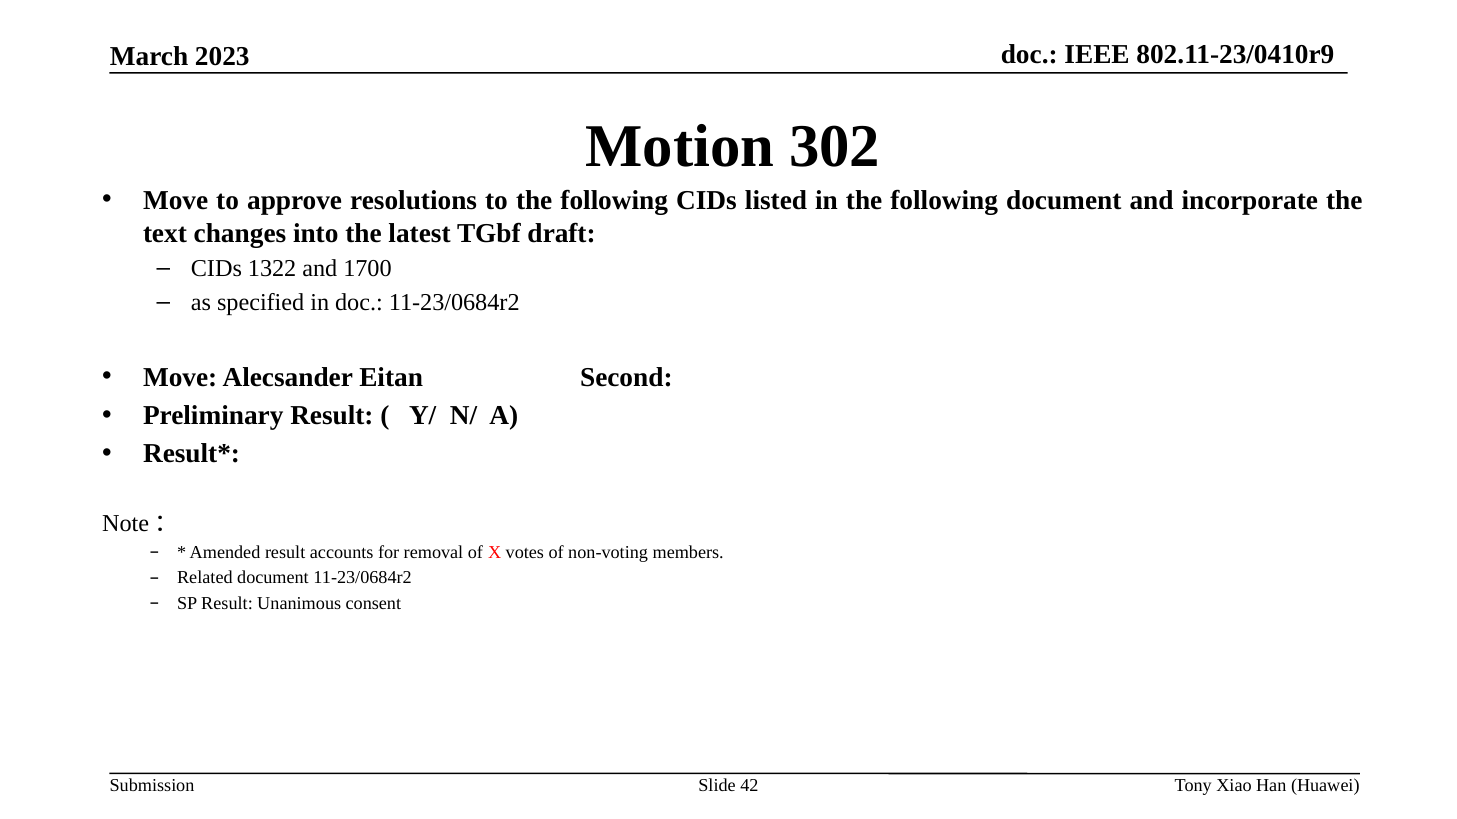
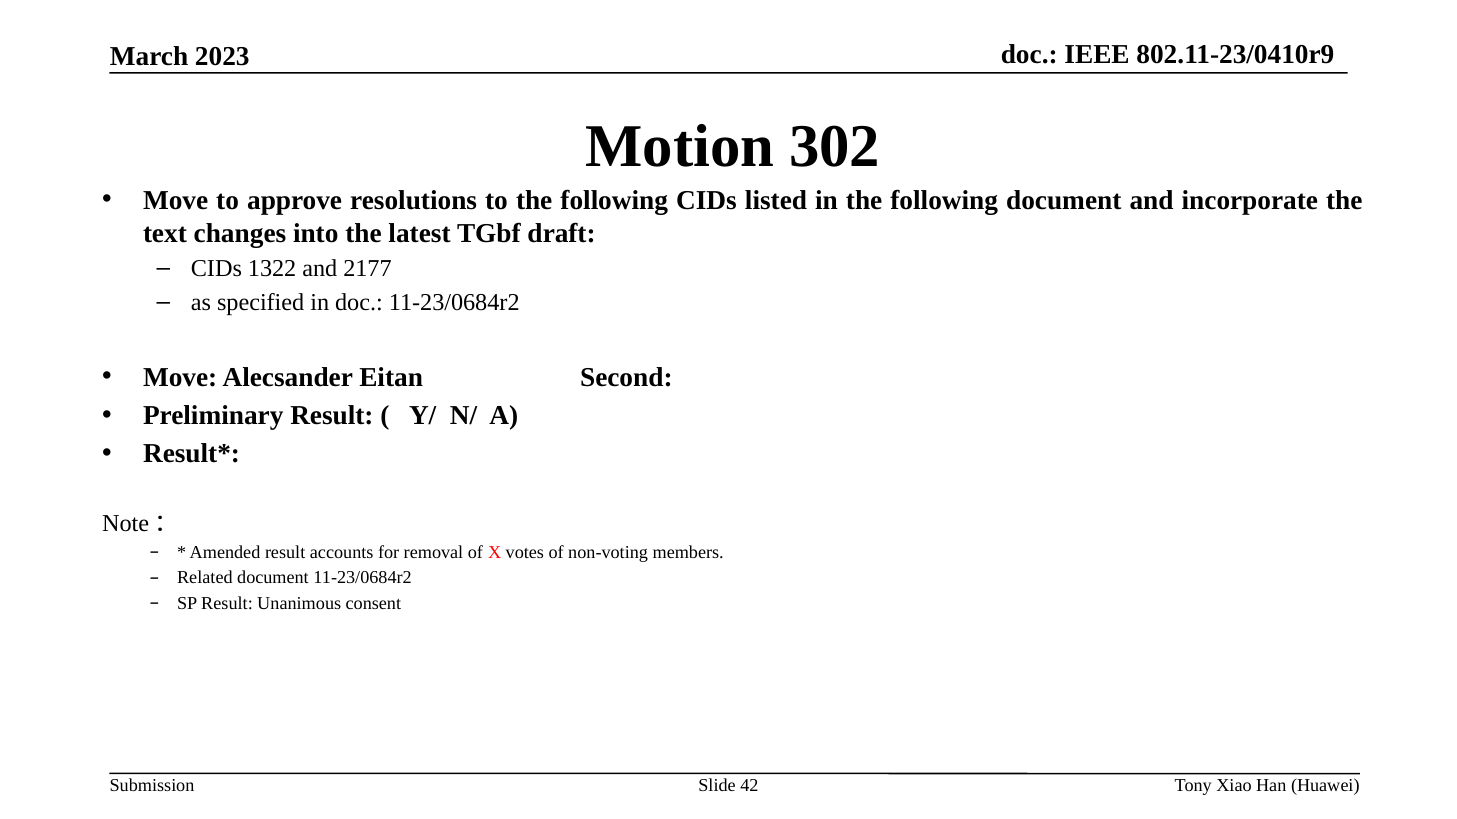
1700: 1700 -> 2177
